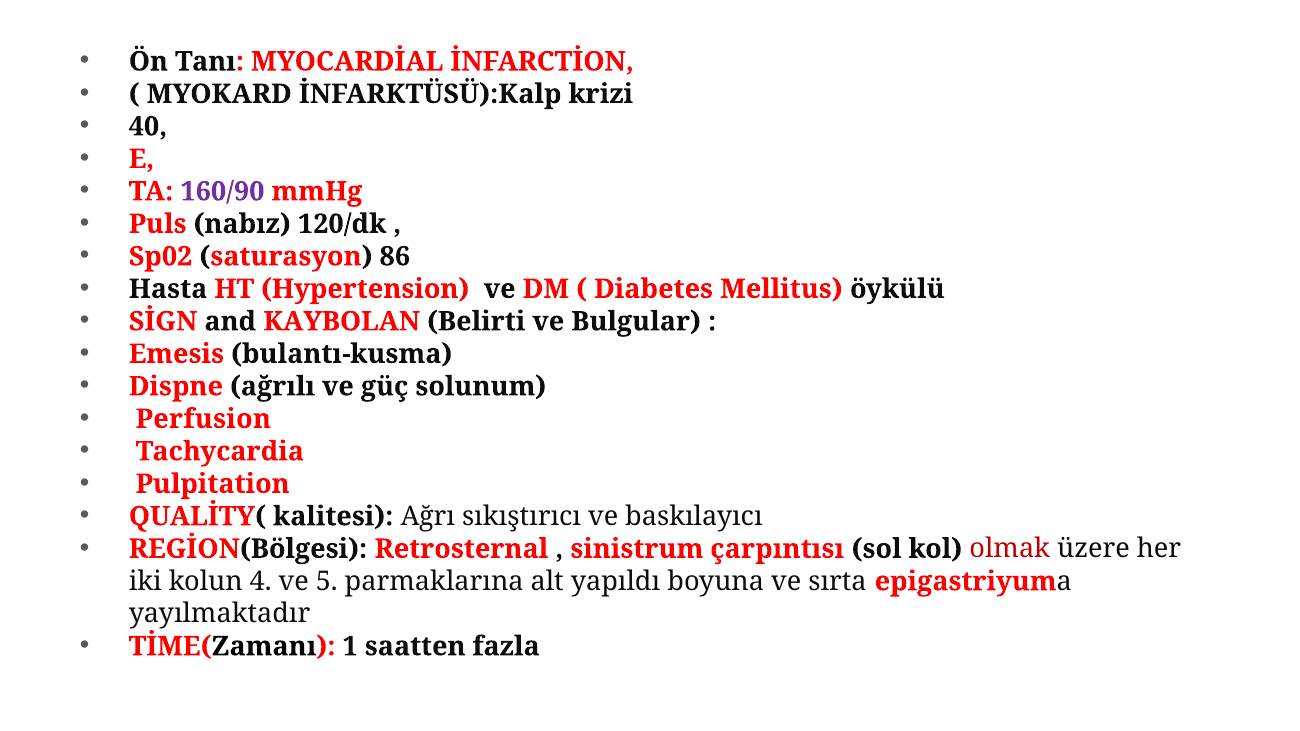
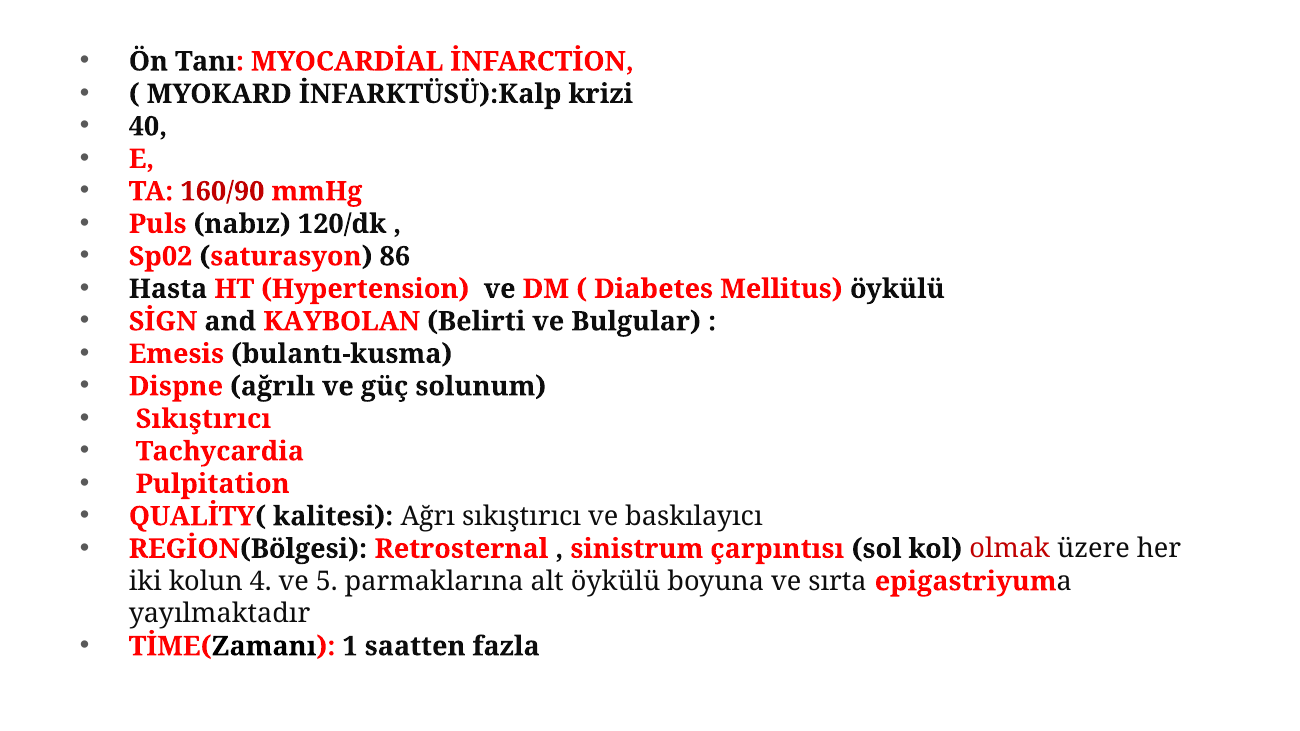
160/90 colour: purple -> red
Perfusion at (203, 419): Perfusion -> Sıkıştırıcı
alt yapıldı: yapıldı -> öykülü
